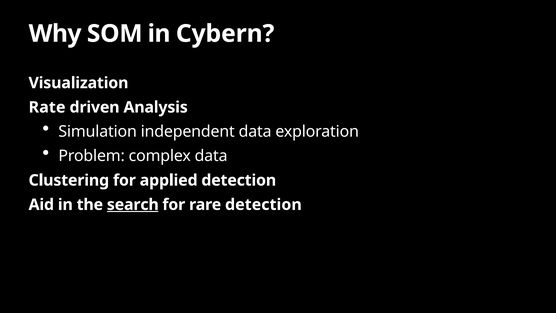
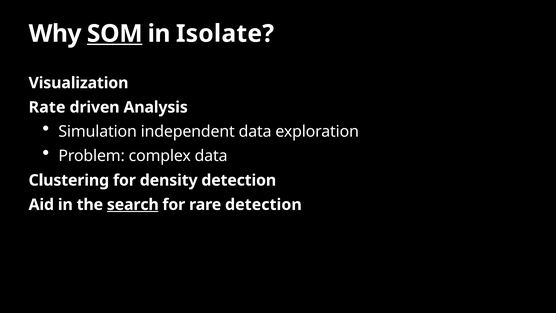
SOM underline: none -> present
Cybern: Cybern -> Isolate
applied: applied -> density
